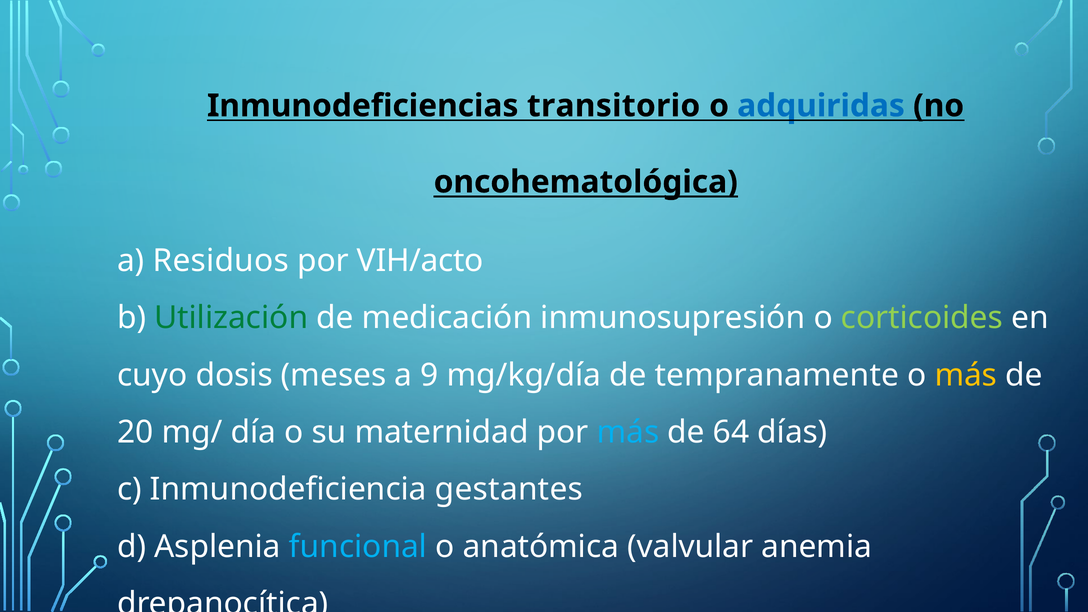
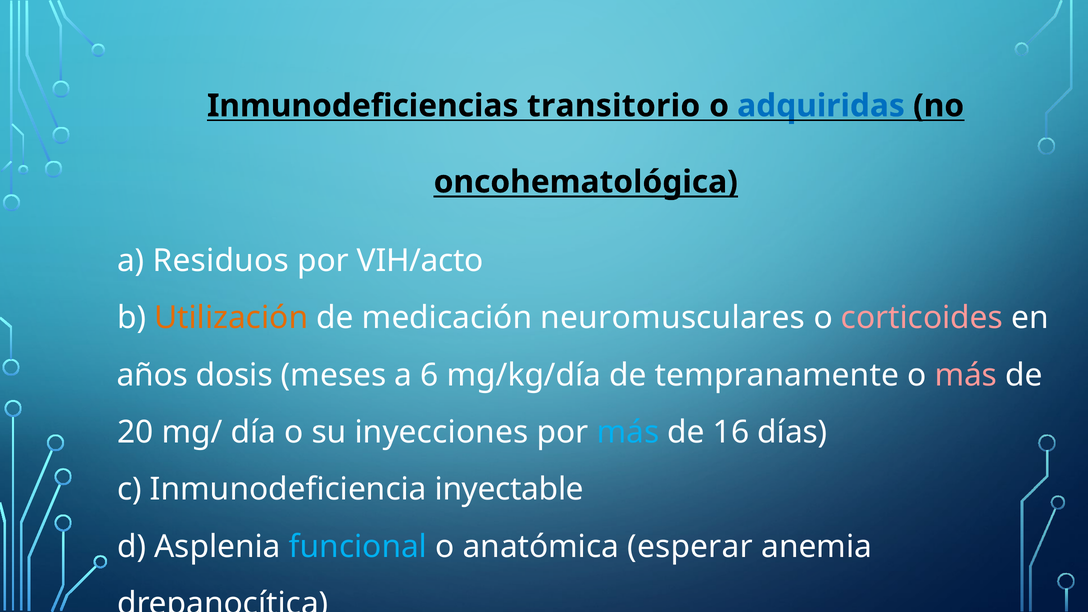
Utilización colour: green -> orange
inmunosupresión: inmunosupresión -> neuromusculares
corticoides colour: light green -> pink
cuyo: cuyo -> años
9: 9 -> 6
más at (966, 375) colour: yellow -> pink
maternidad: maternidad -> inyecciones
64: 64 -> 16
gestantes: gestantes -> inyectable
valvular: valvular -> esperar
